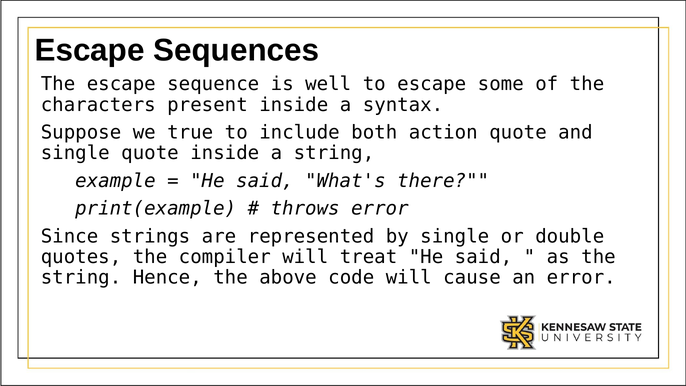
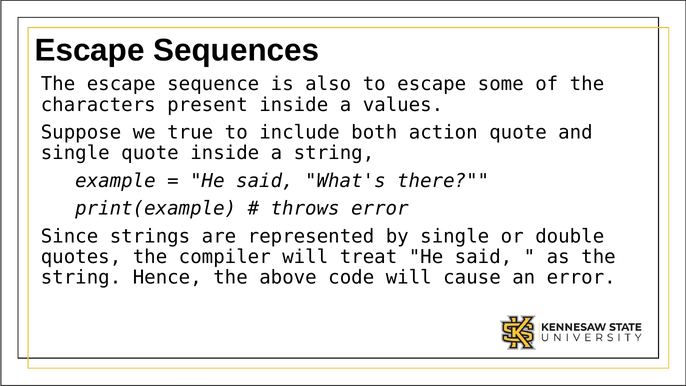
well: well -> also
syntax: syntax -> values
